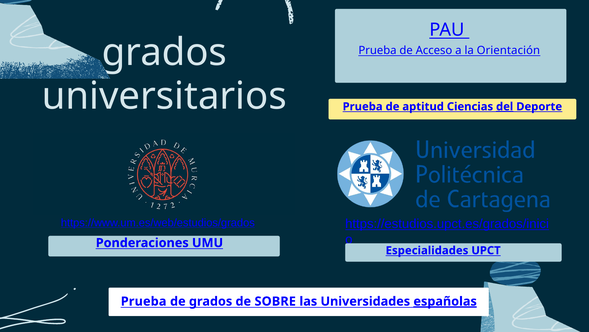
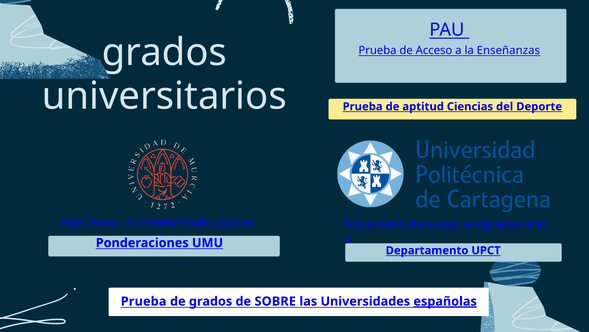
Orientación: Orientación -> Enseñanzas
del underline: present -> none
Especialidades: Especialidades -> Departamento
